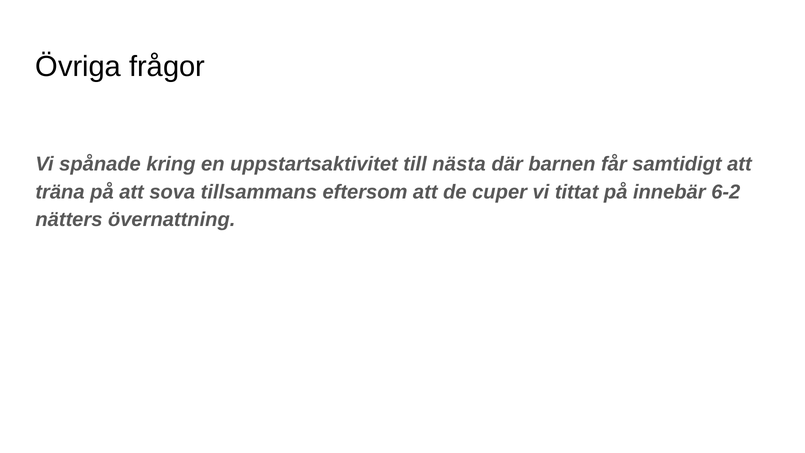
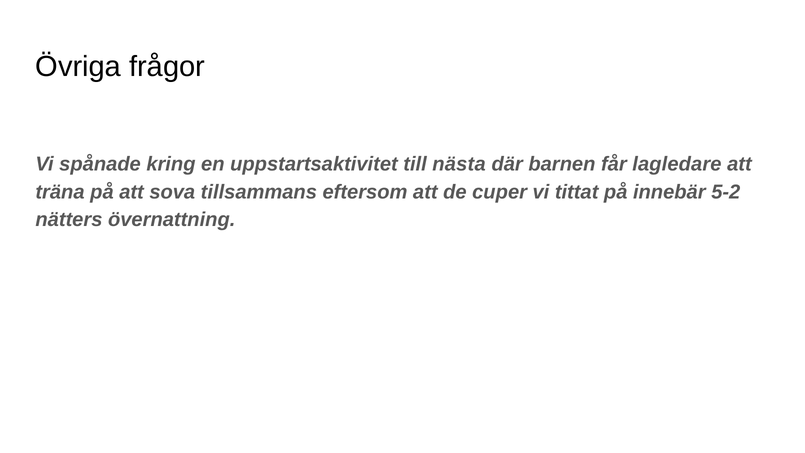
samtidigt: samtidigt -> lagledare
6-2: 6-2 -> 5-2
